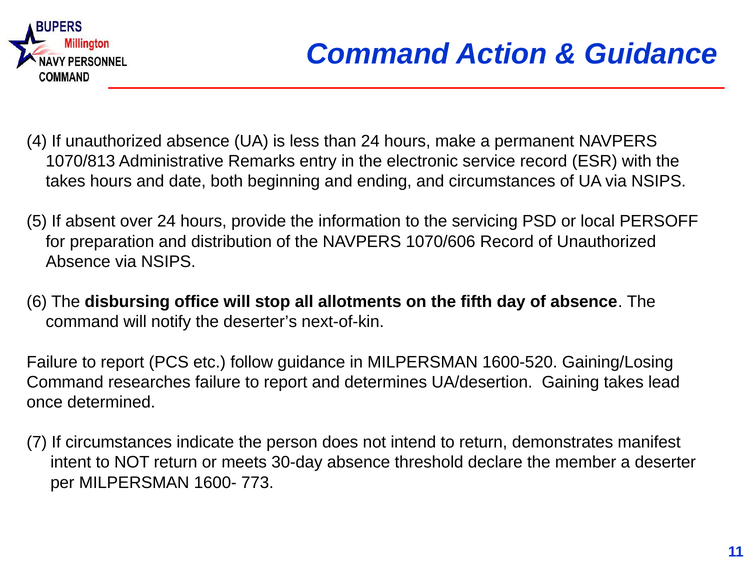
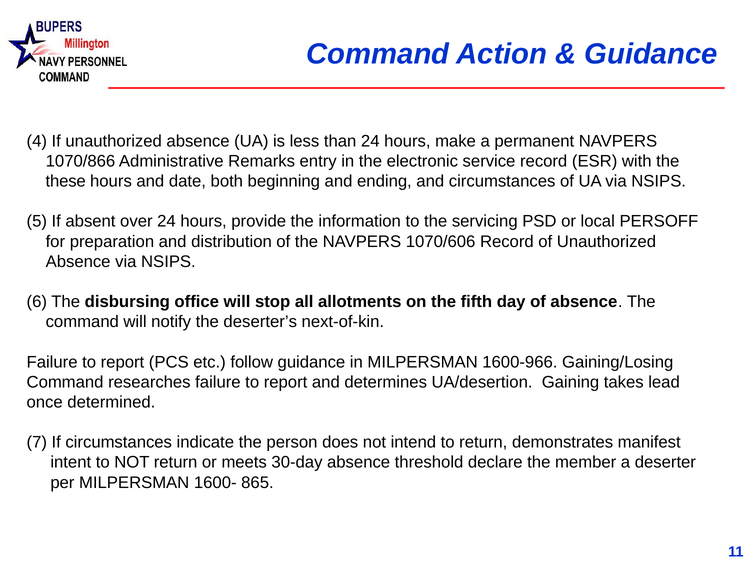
1070/813: 1070/813 -> 1070/866
takes at (66, 181): takes -> these
1600-520: 1600-520 -> 1600-966
773: 773 -> 865
